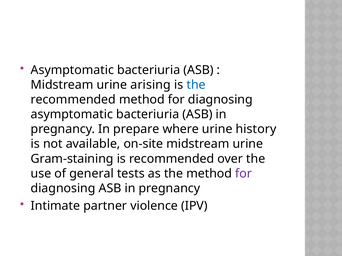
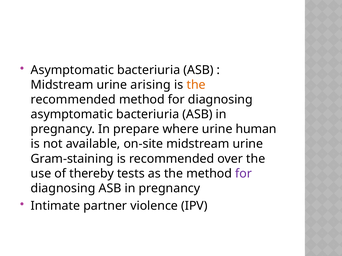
the at (196, 85) colour: blue -> orange
history: history -> human
general: general -> thereby
